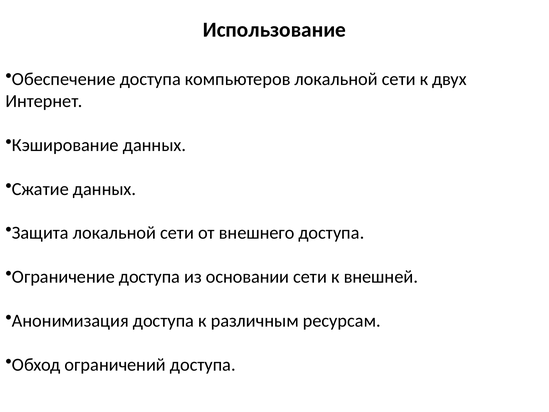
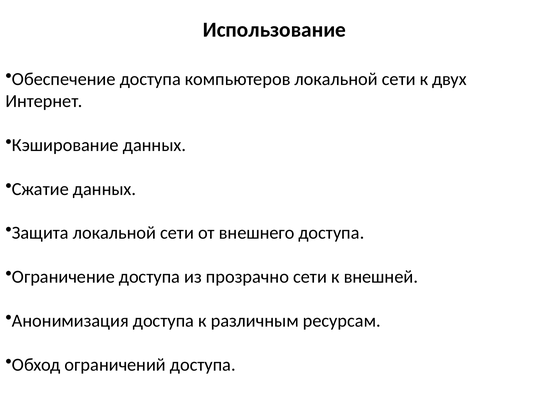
основании: основании -> прозрачно
